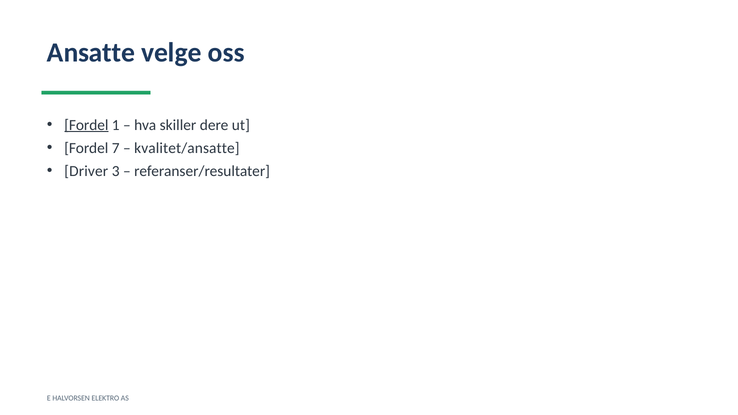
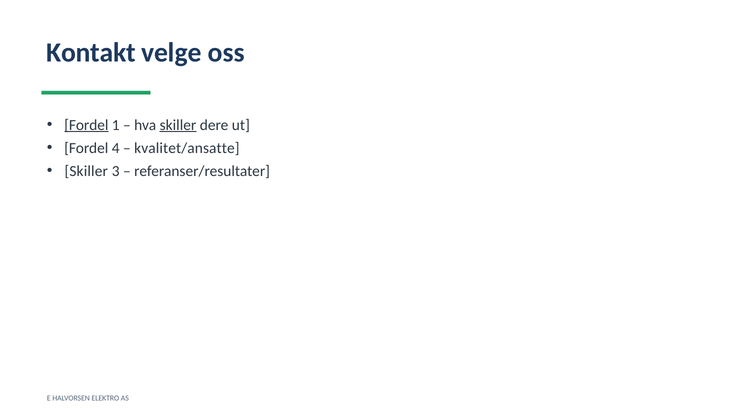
Ansatte: Ansatte -> Kontakt
skiller at (178, 125) underline: none -> present
7: 7 -> 4
Driver at (86, 171): Driver -> Skiller
